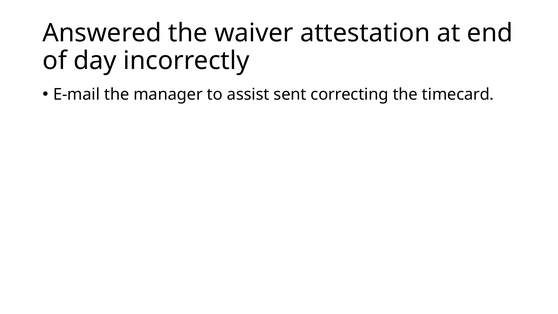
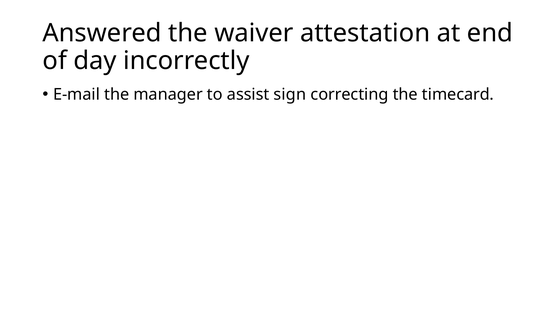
sent: sent -> sign
